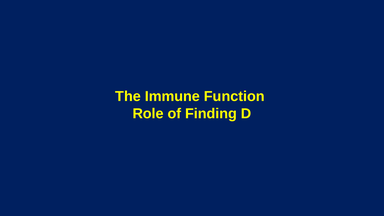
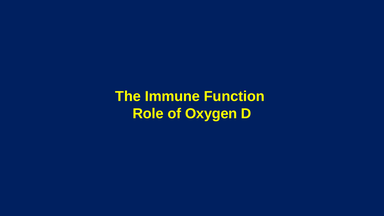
Finding: Finding -> Oxygen
